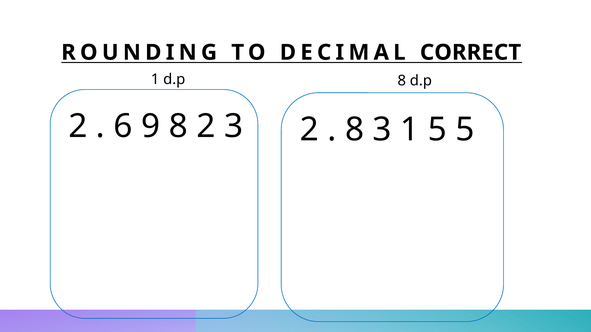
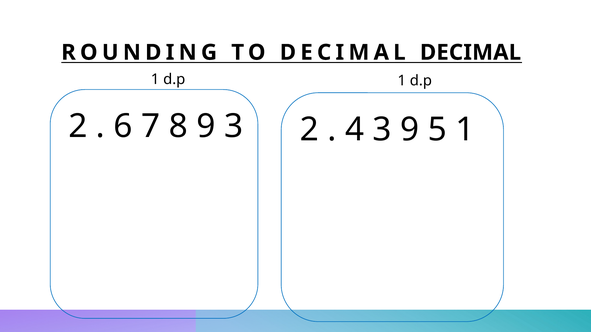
DECIMAL CORRECT: CORRECT -> DECIMAL
d.p 8: 8 -> 1
9: 9 -> 7
8 2: 2 -> 9
8 at (355, 130): 8 -> 4
3 1: 1 -> 9
5 5: 5 -> 1
